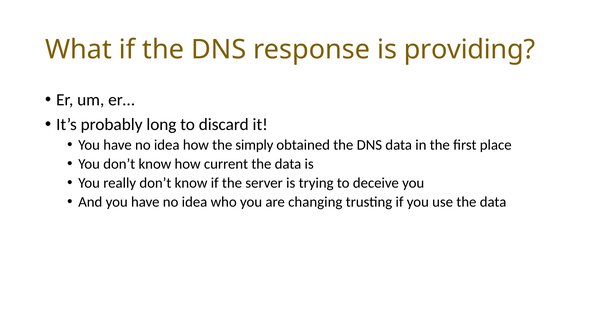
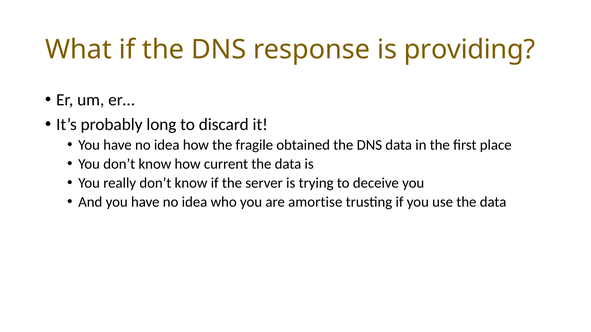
simply: simply -> fragile
changing: changing -> amortise
